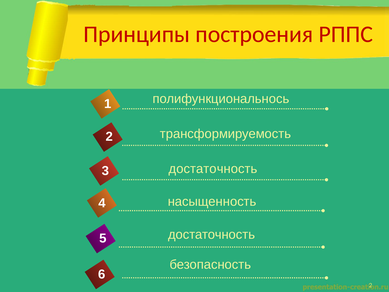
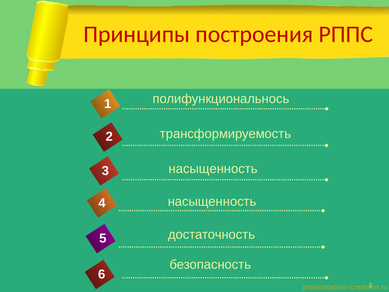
достаточность at (213, 169): достаточность -> насыщенность
